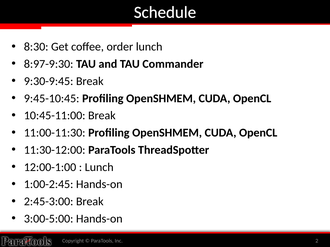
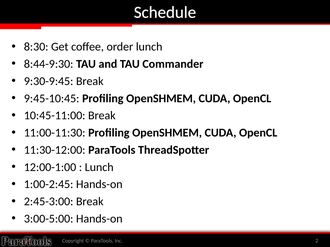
8:97-9:30: 8:97-9:30 -> 8:44-9:30
